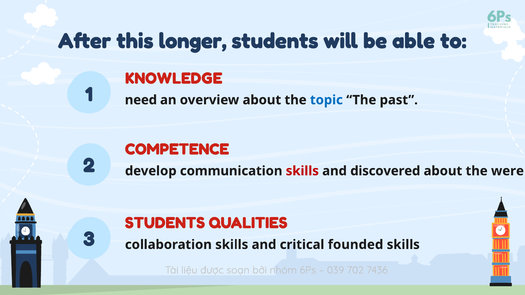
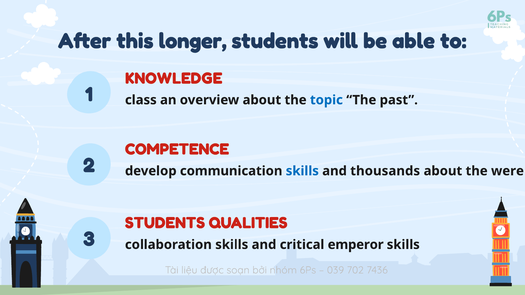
need: need -> class
skills at (302, 171) colour: red -> blue
discovered: discovered -> thousands
founded: founded -> emperor
